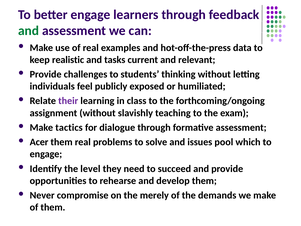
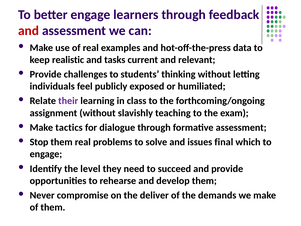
and at (29, 31) colour: green -> red
Acer: Acer -> Stop
pool: pool -> final
merely: merely -> deliver
